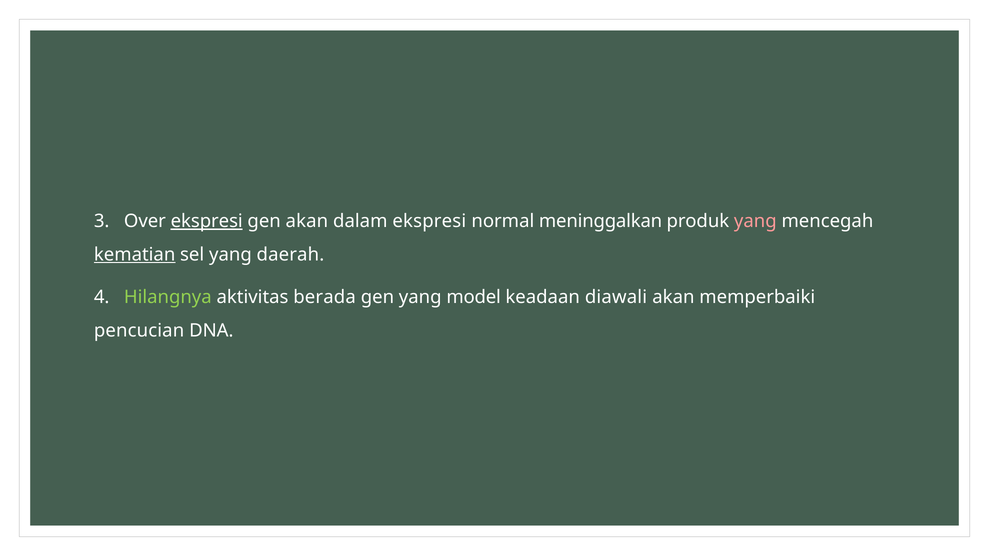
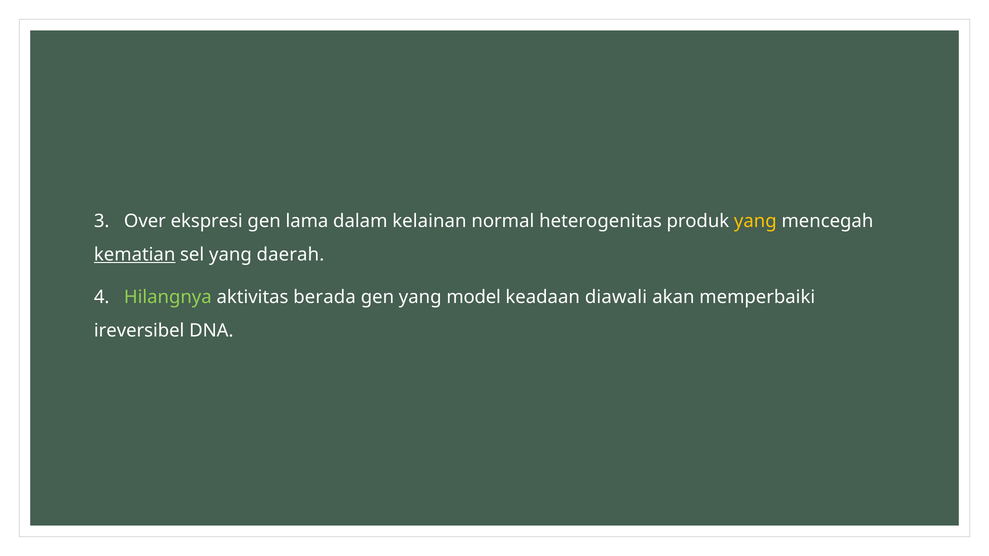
ekspresi at (207, 221) underline: present -> none
gen akan: akan -> lama
dalam ekspresi: ekspresi -> kelainan
meninggalkan: meninggalkan -> heterogenitas
yang at (755, 221) colour: pink -> yellow
pencucian: pencucian -> ireversibel
